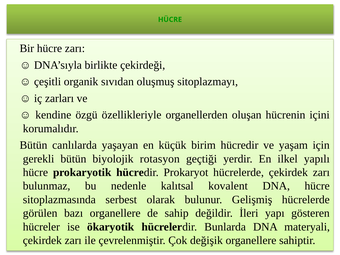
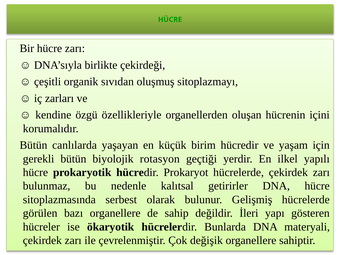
kovalent: kovalent -> getirirler
